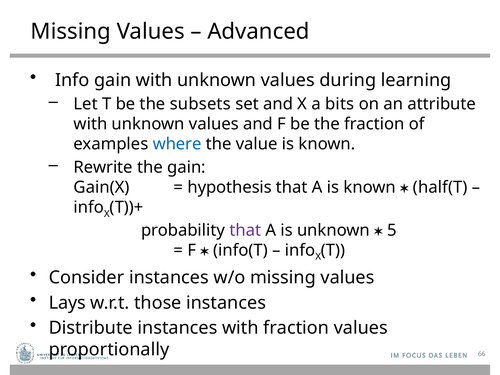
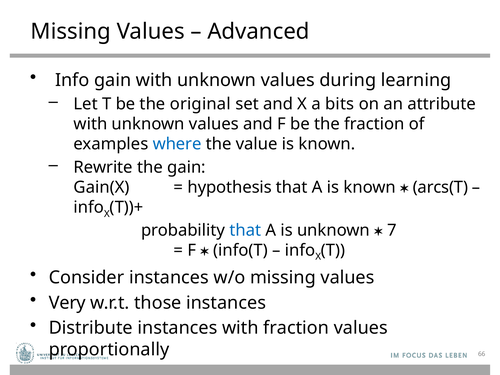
subsets: subsets -> original
half(T: half(T -> arcs(T
that at (245, 230) colour: purple -> blue
5: 5 -> 7
Lays: Lays -> Very
